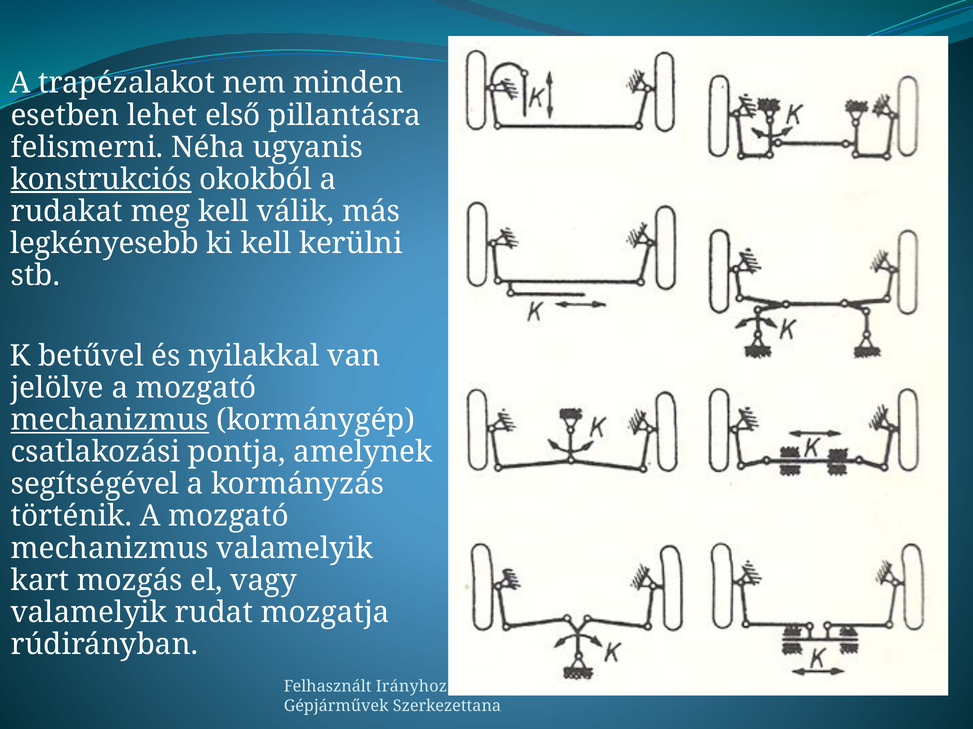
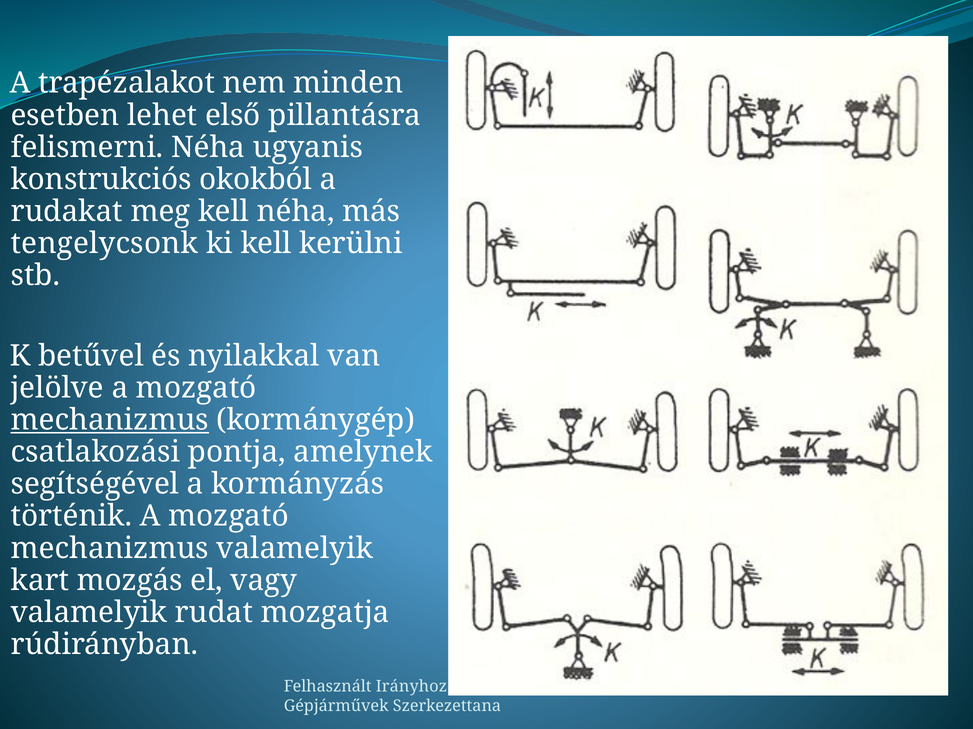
konstrukciós underline: present -> none
kell válik: válik -> néha
legkényesebb: legkényesebb -> tengelycsonk
